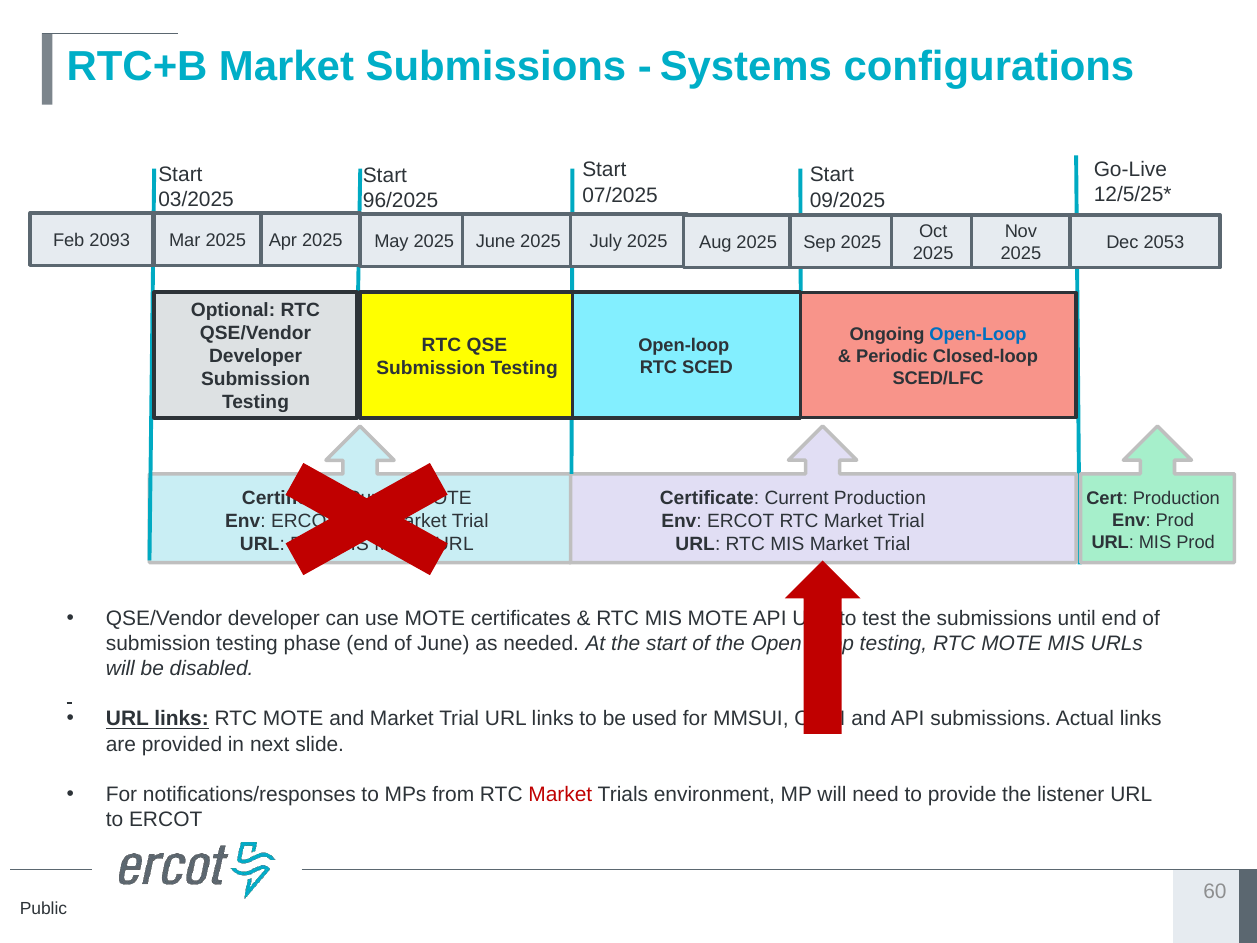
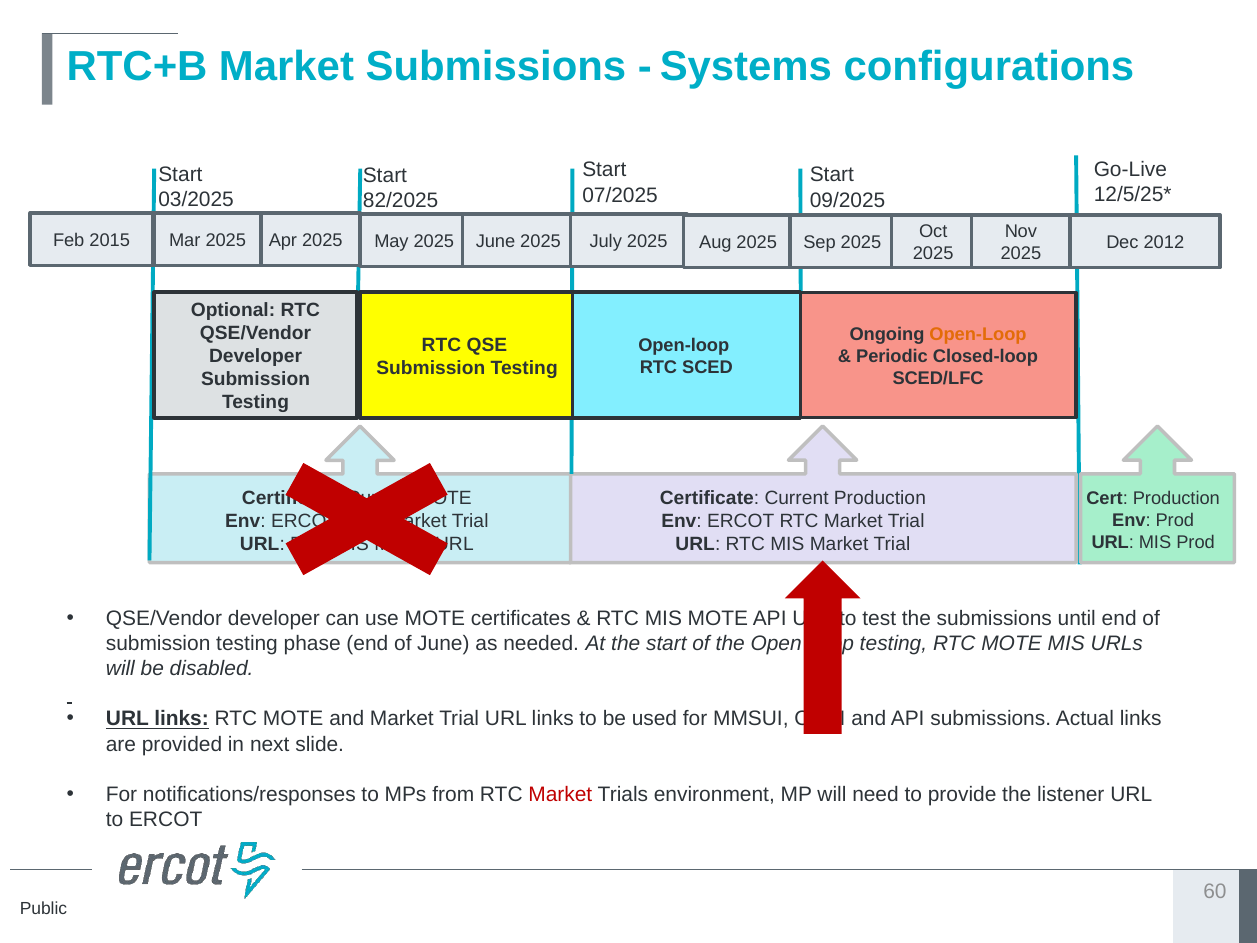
96/2025: 96/2025 -> 82/2025
2093: 2093 -> 2015
2053: 2053 -> 2012
Open-Loop at (978, 334) colour: blue -> orange
